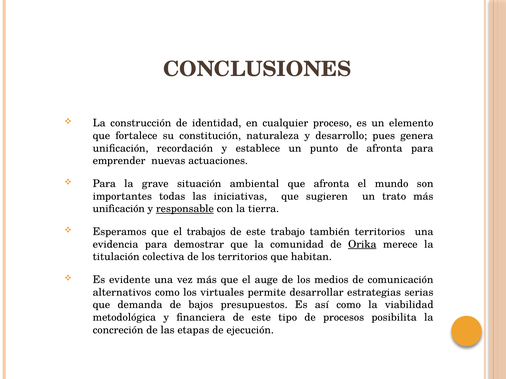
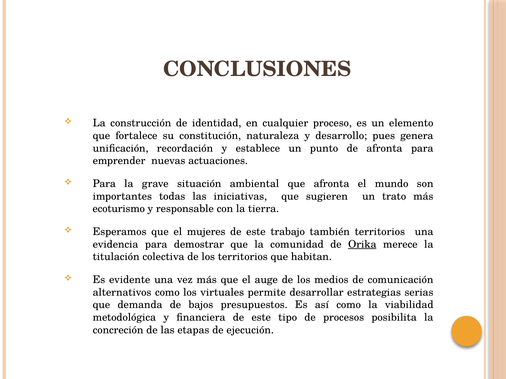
unificación at (119, 209): unificación -> ecoturismo
responsable underline: present -> none
trabajos: trabajos -> mujeres
